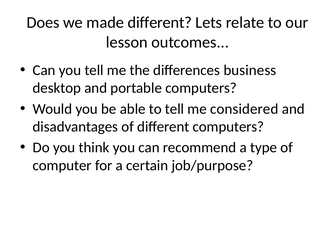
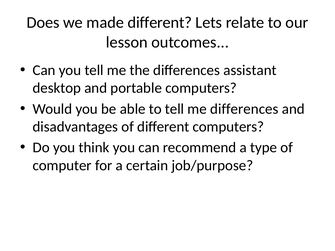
business: business -> assistant
me considered: considered -> differences
